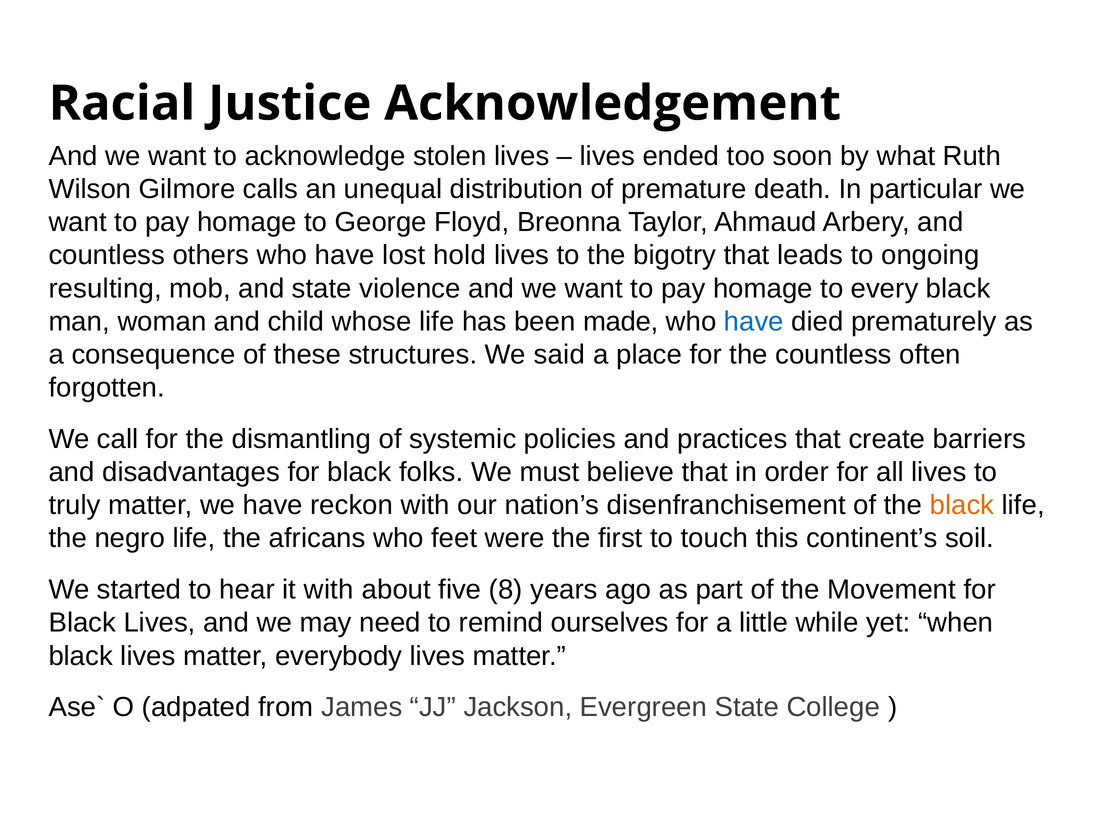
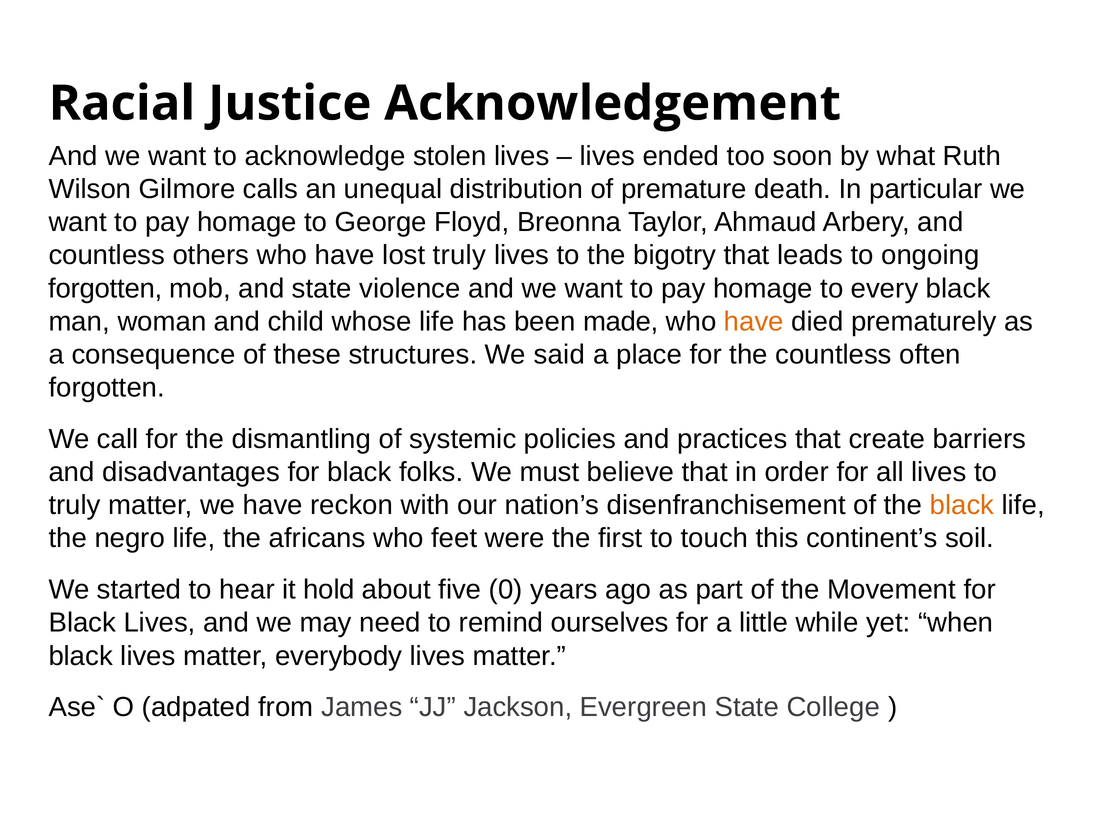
lost hold: hold -> truly
resulting at (105, 288): resulting -> forgotten
have at (754, 322) colour: blue -> orange
it with: with -> hold
8: 8 -> 0
